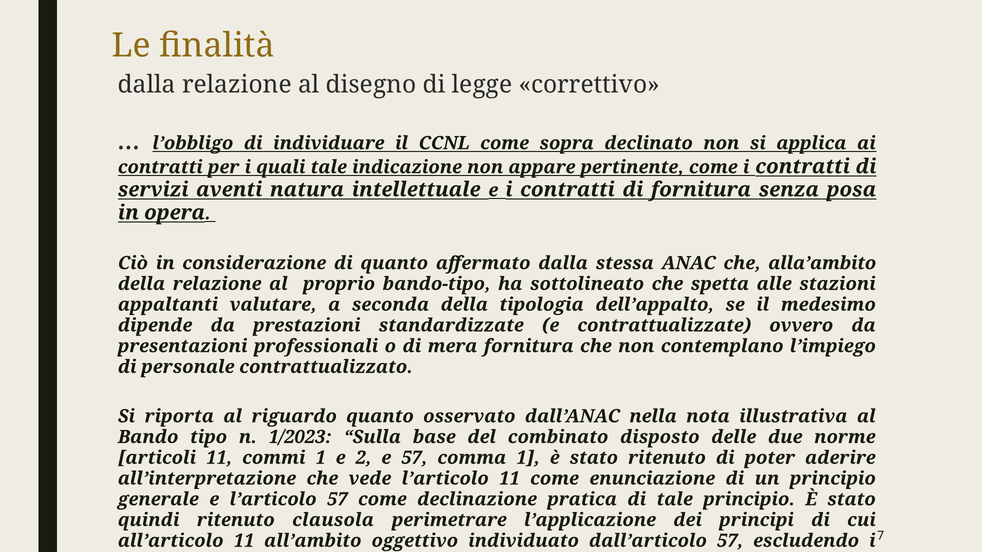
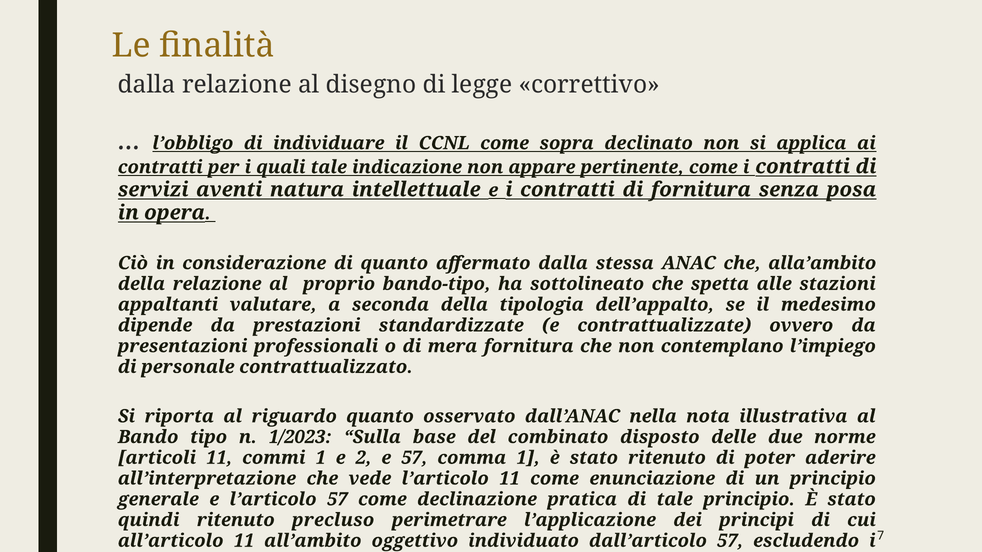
clausola: clausola -> precluso
